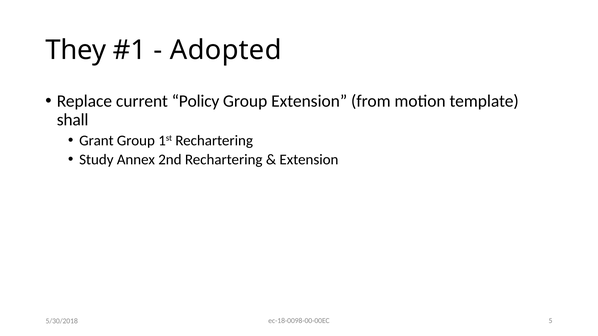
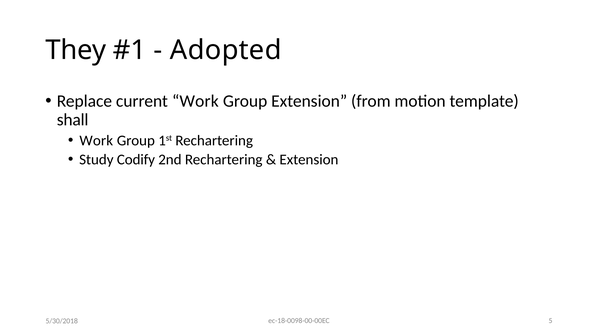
current Policy: Policy -> Work
Grant at (96, 141): Grant -> Work
Annex: Annex -> Codify
